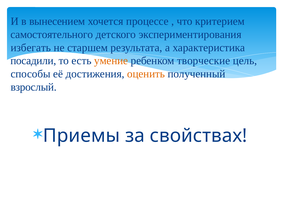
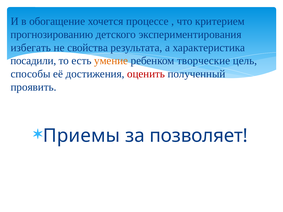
вынесением: вынесением -> обогащение
самостоятельного: самостоятельного -> прогнозированию
старшем: старшем -> свойства
оценить colour: orange -> red
взрослый: взрослый -> проявить
свойствах: свойствах -> позволяет
